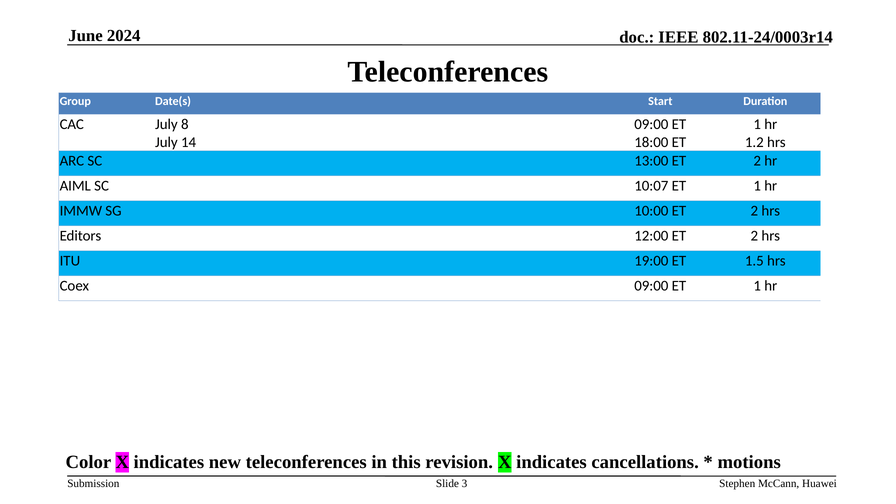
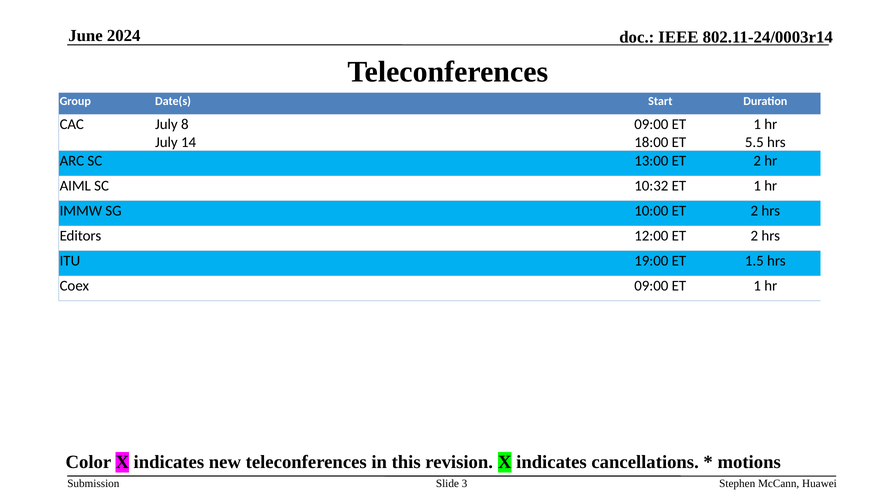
1.2: 1.2 -> 5.5
10:07: 10:07 -> 10:32
